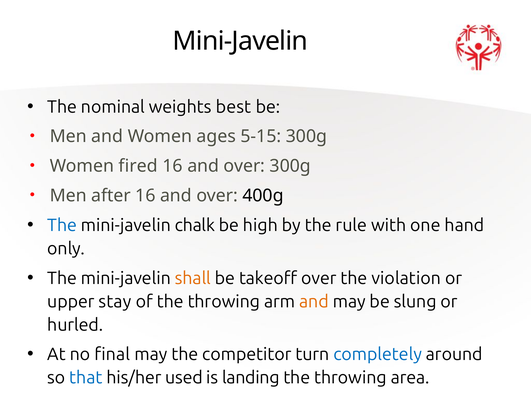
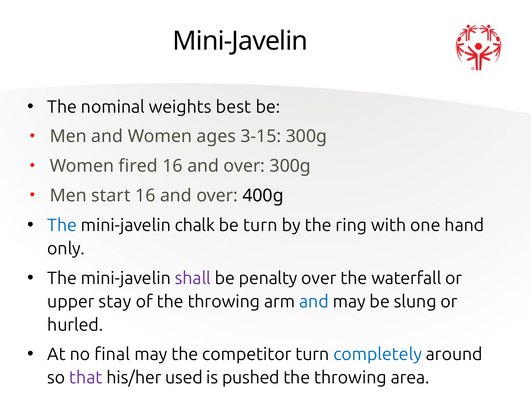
5-15: 5-15 -> 3-15
after: after -> start
be high: high -> turn
rule: rule -> ring
shall colour: orange -> purple
takeoff: takeoff -> penalty
violation: violation -> waterfall
and at (314, 302) colour: orange -> blue
that colour: blue -> purple
landing: landing -> pushed
